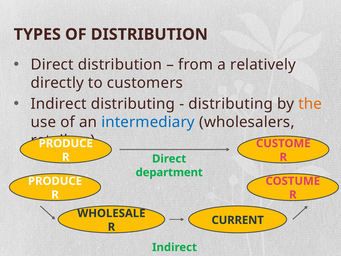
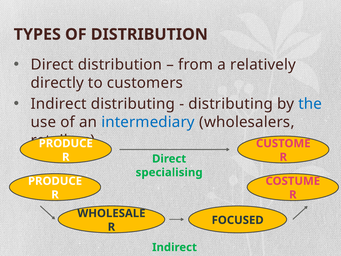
the colour: orange -> blue
department: department -> specialising
CURRENT: CURRENT -> FOCUSED
